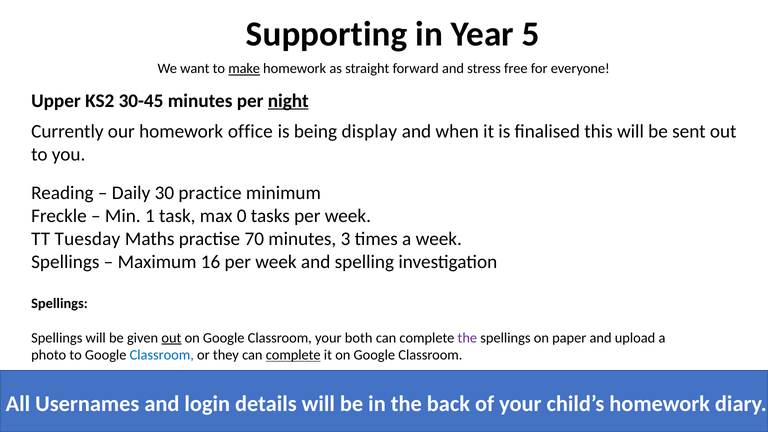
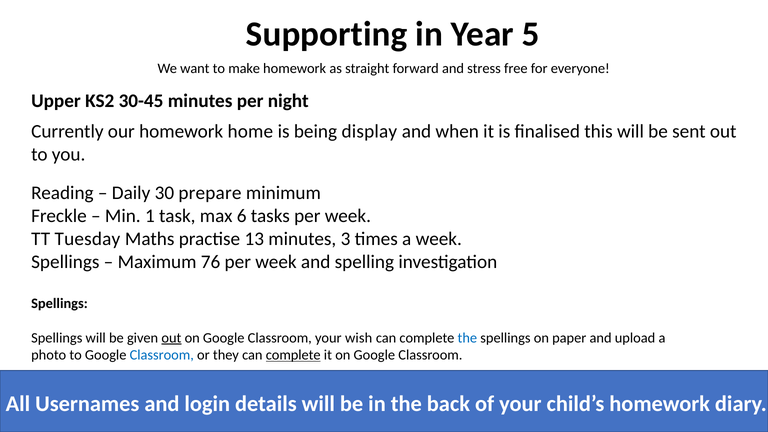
make underline: present -> none
night underline: present -> none
office: office -> home
practice: practice -> prepare
0: 0 -> 6
70: 70 -> 13
16: 16 -> 76
both: both -> wish
the at (467, 338) colour: purple -> blue
